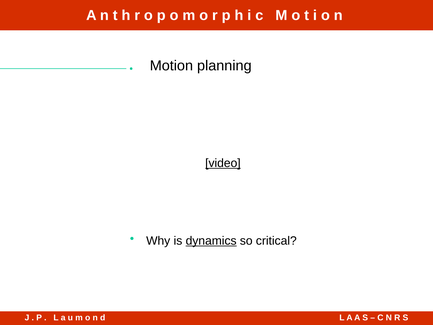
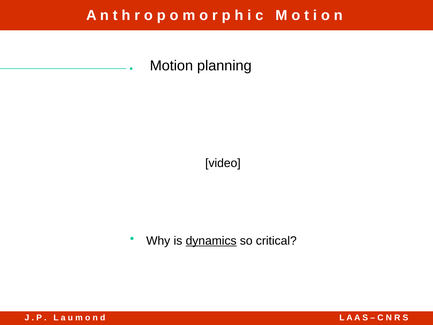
video underline: present -> none
